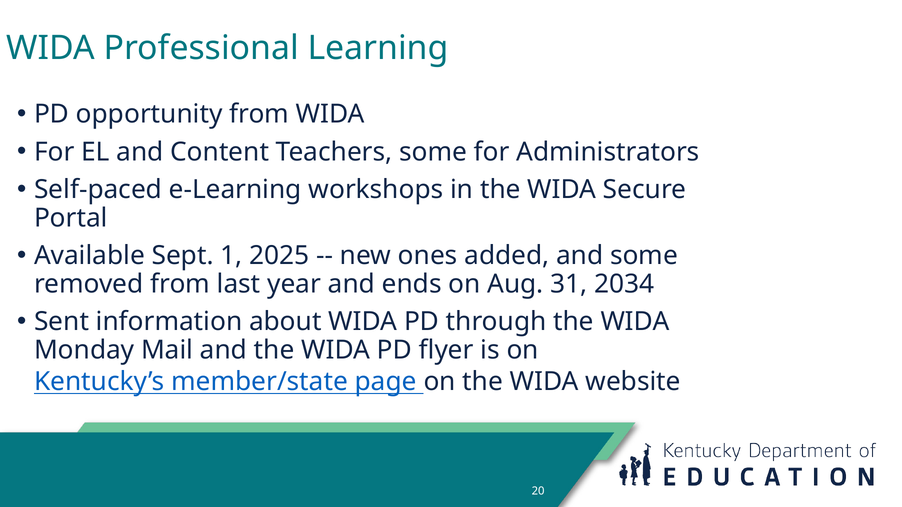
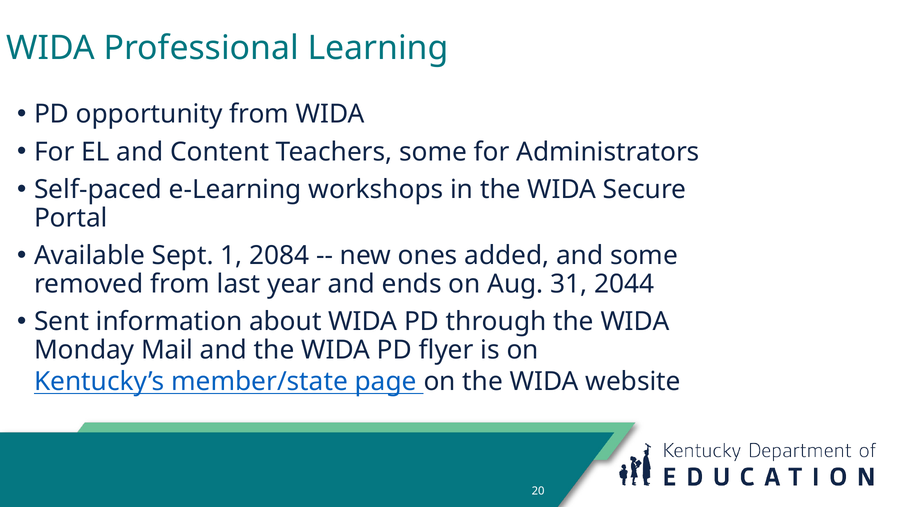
2025: 2025 -> 2084
2034: 2034 -> 2044
